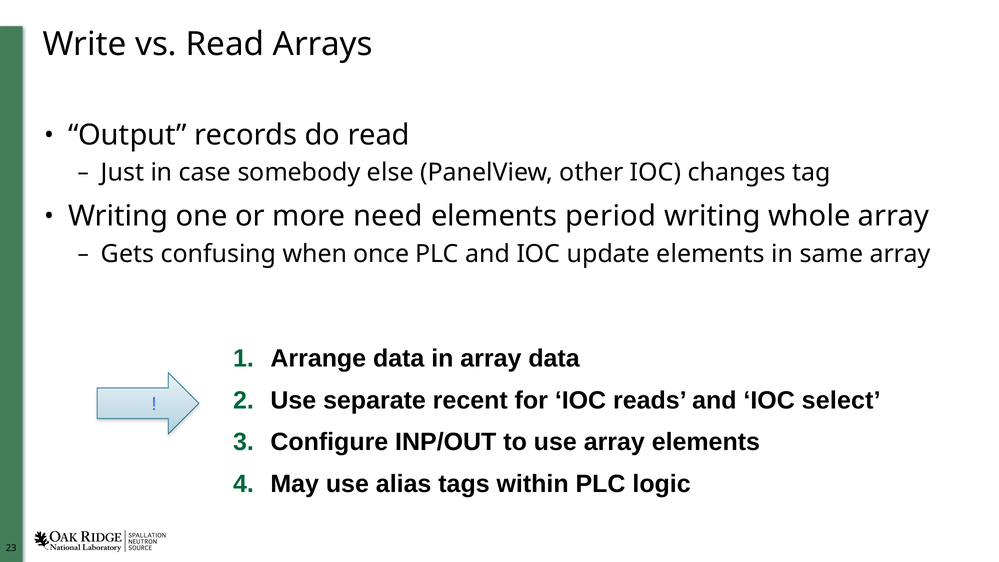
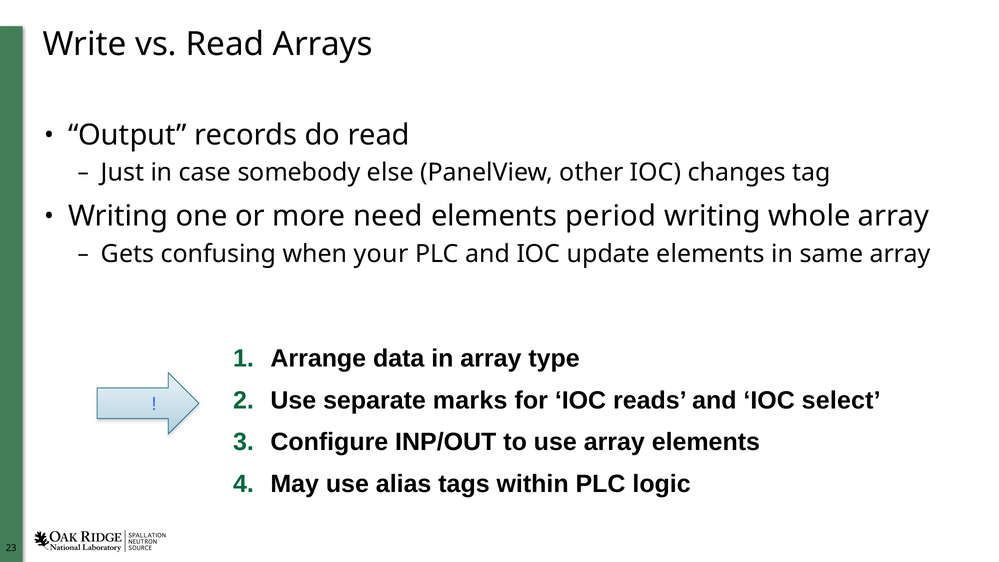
once: once -> your
array data: data -> type
recent: recent -> marks
